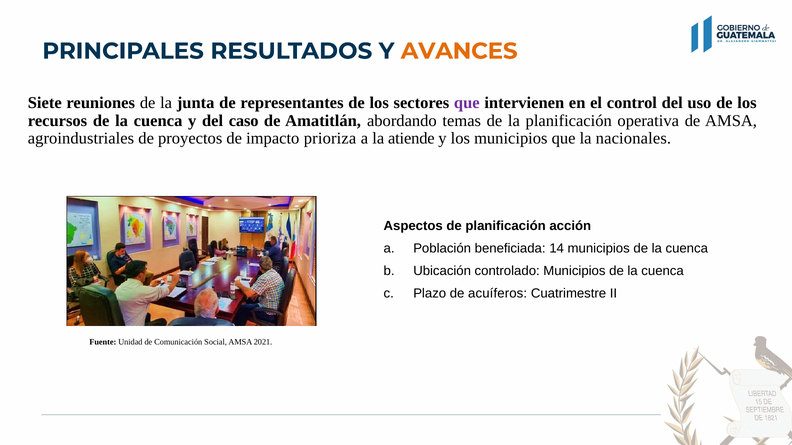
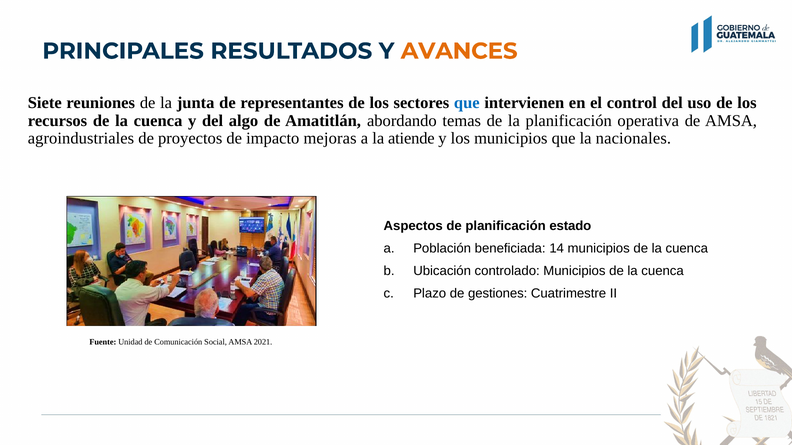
que at (467, 103) colour: purple -> blue
caso: caso -> algo
prioriza: prioriza -> mejoras
acción: acción -> estado
acuíferos: acuíferos -> gestiones
